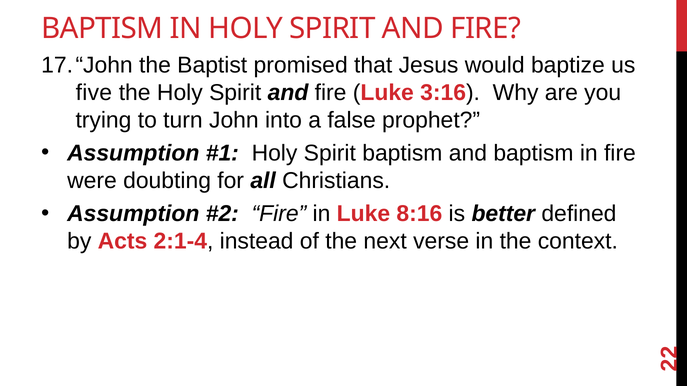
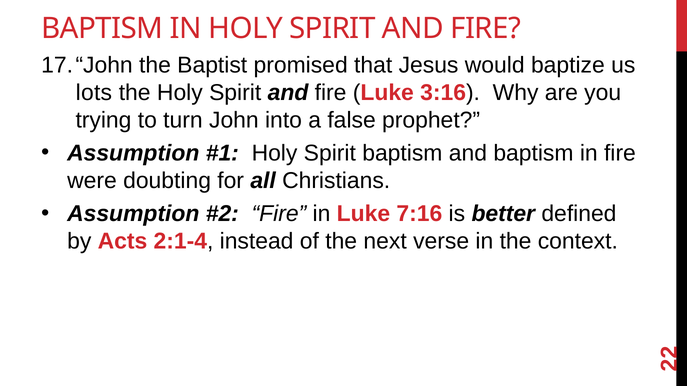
five: five -> lots
8:16: 8:16 -> 7:16
